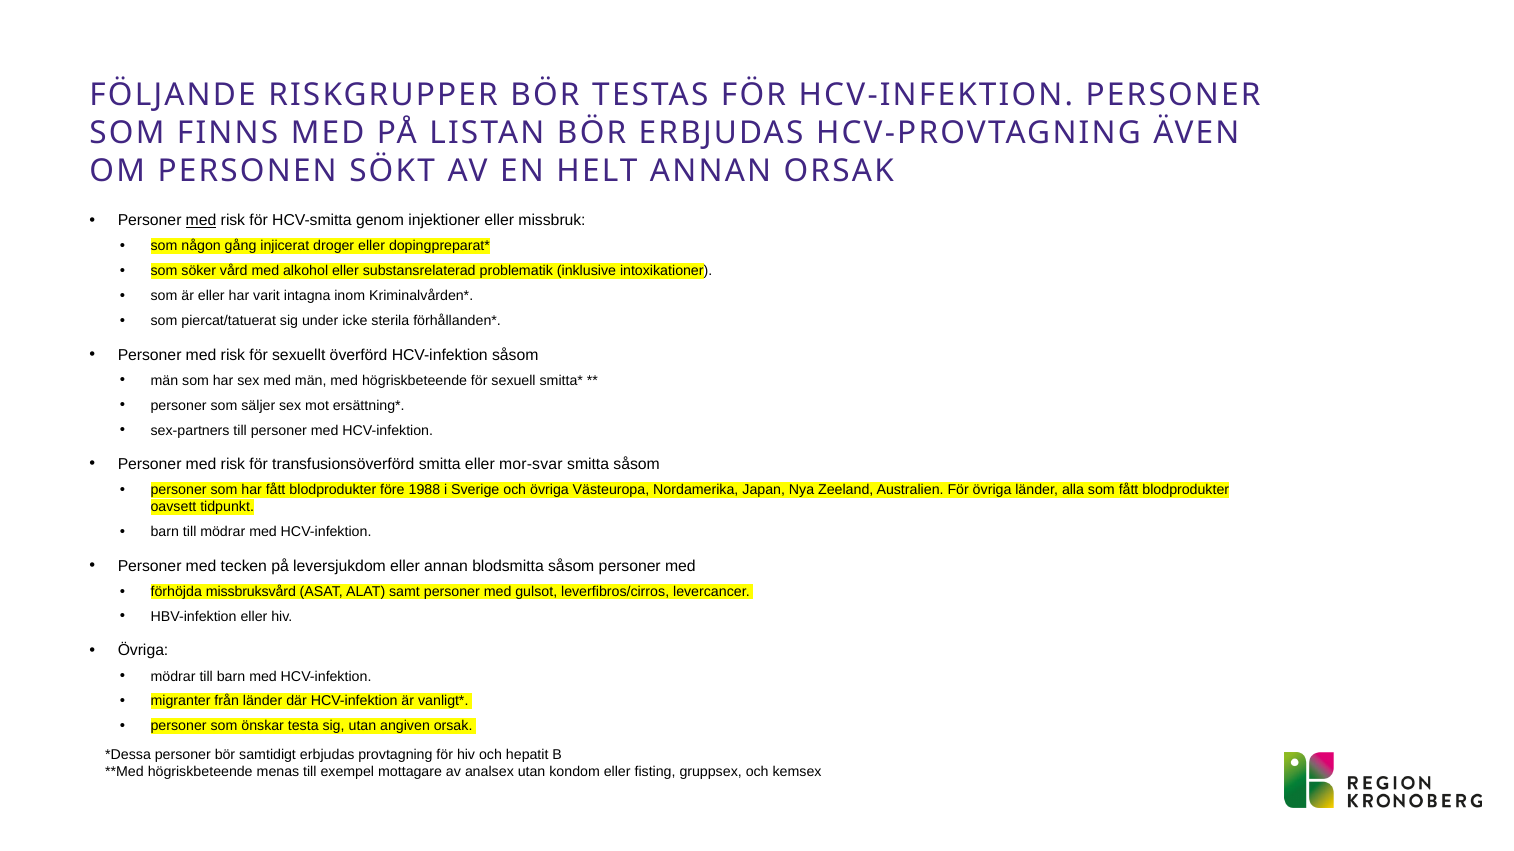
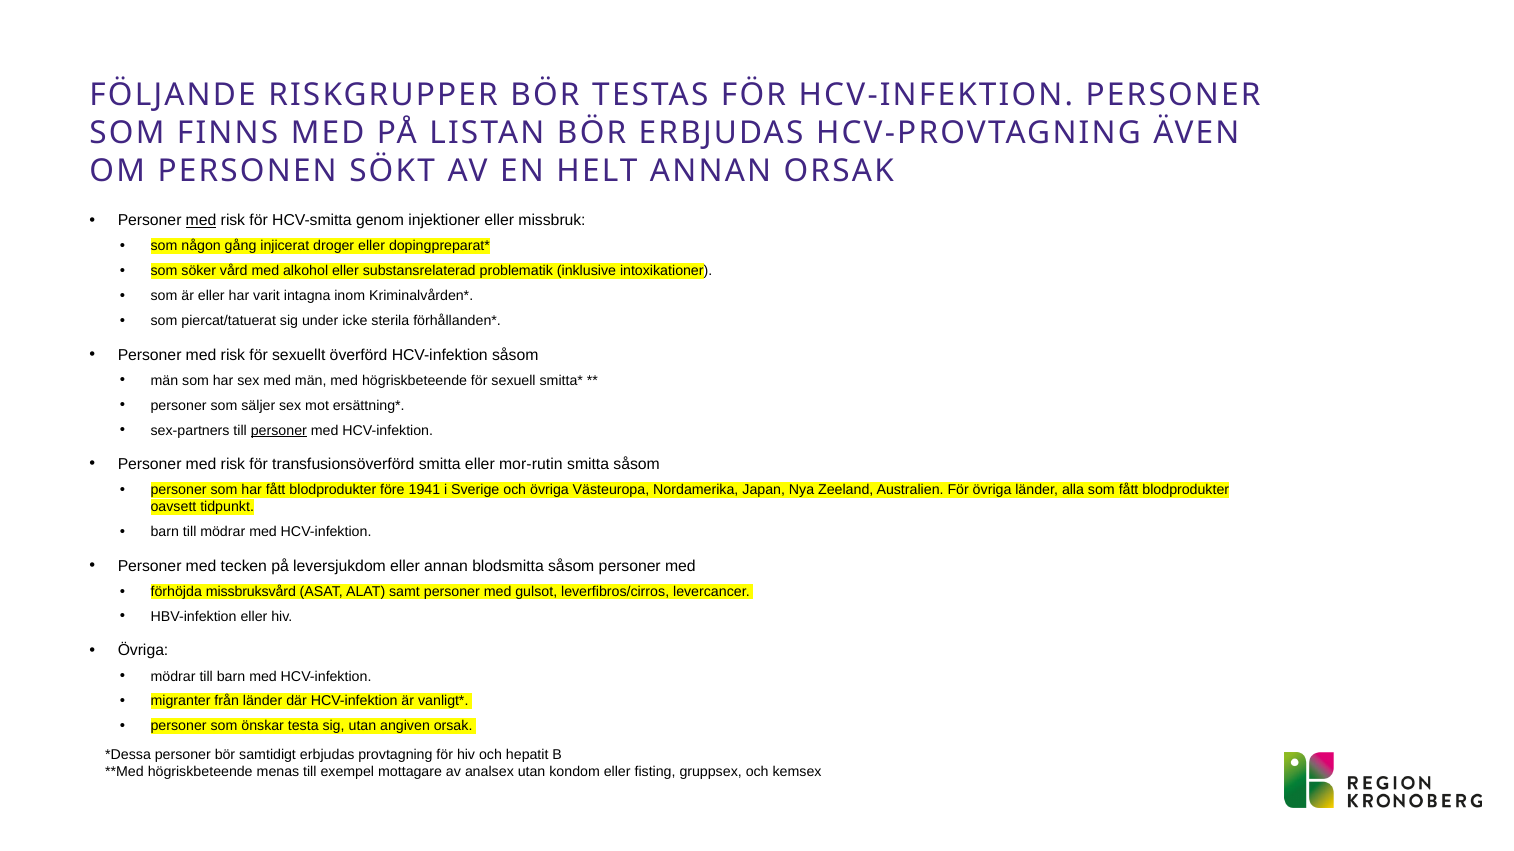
personer at (279, 431) underline: none -> present
mor-svar: mor-svar -> mor-rutin
1988: 1988 -> 1941
